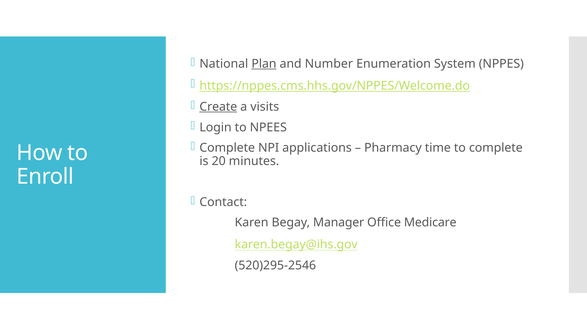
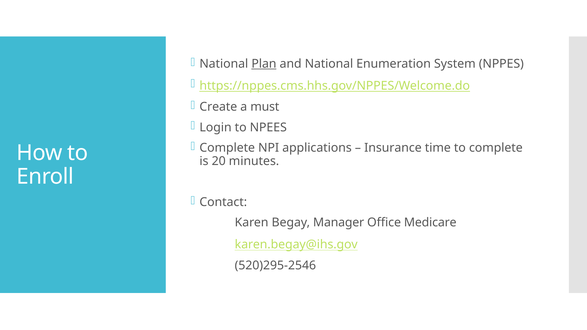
and Number: Number -> National
Create underline: present -> none
visits: visits -> must
Pharmacy: Pharmacy -> Insurance
